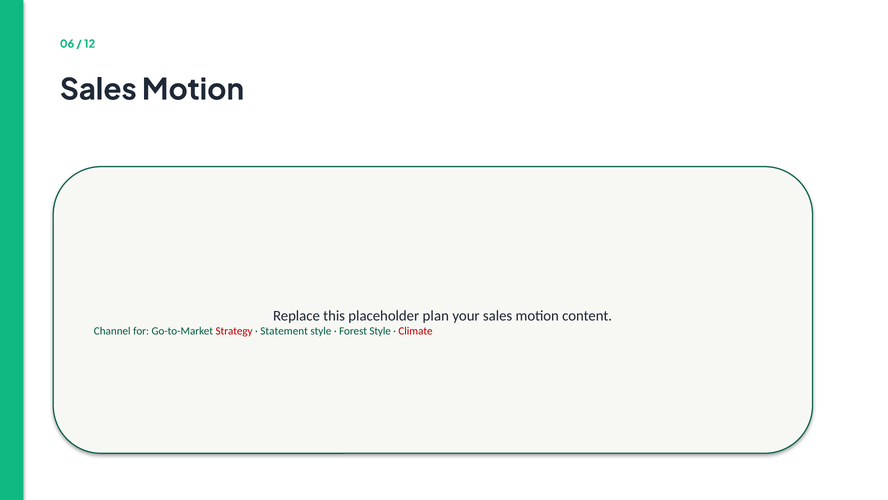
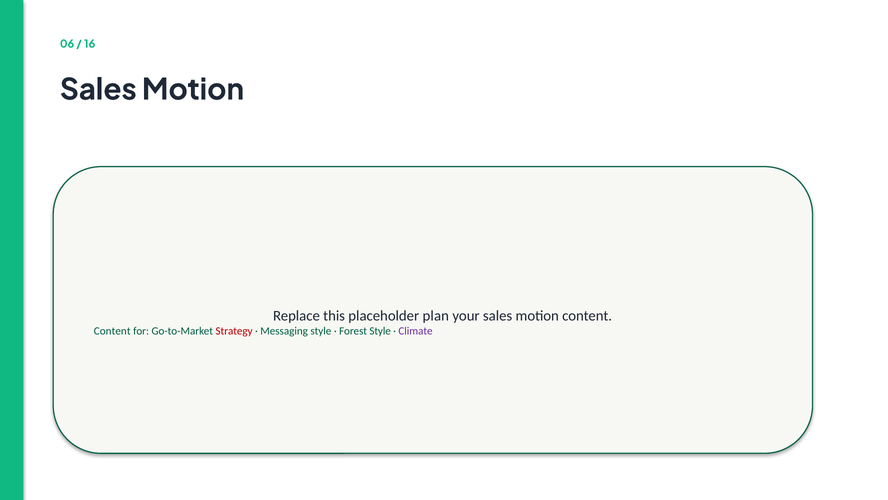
12: 12 -> 16
Channel at (112, 331): Channel -> Content
Statement: Statement -> Messaging
Climate colour: red -> purple
